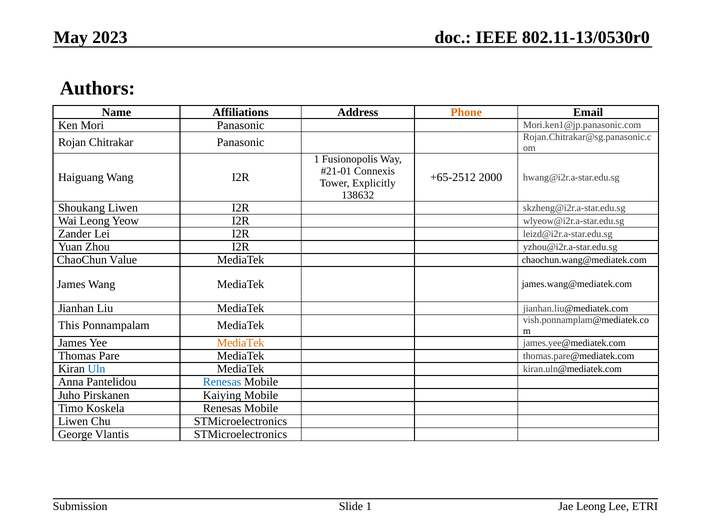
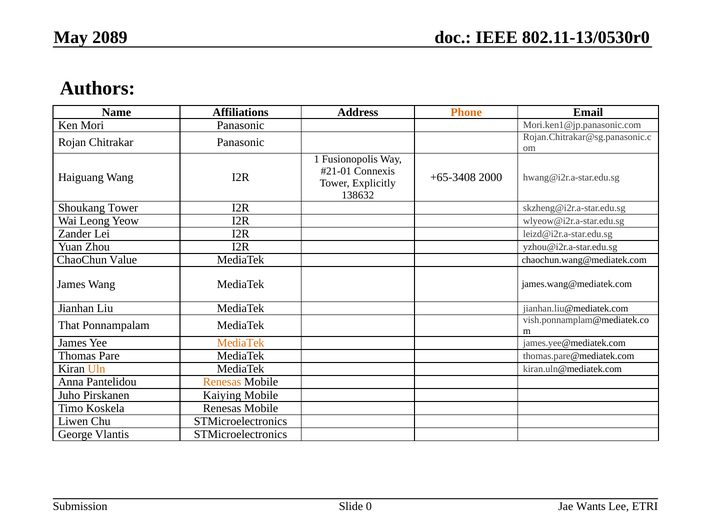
2023: 2023 -> 2089
+65-2512: +65-2512 -> +65-3408
Shoukang Liwen: Liwen -> Tower
This: This -> That
Uln colour: blue -> orange
Renesas at (222, 383) colour: blue -> orange
Jae Leong: Leong -> Wants
Slide 1: 1 -> 0
